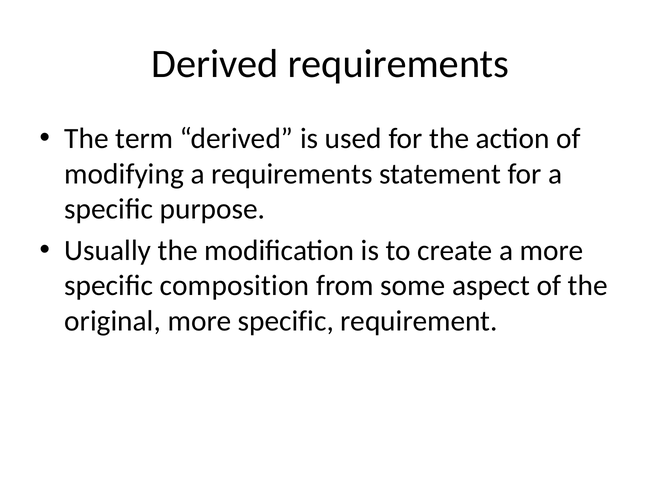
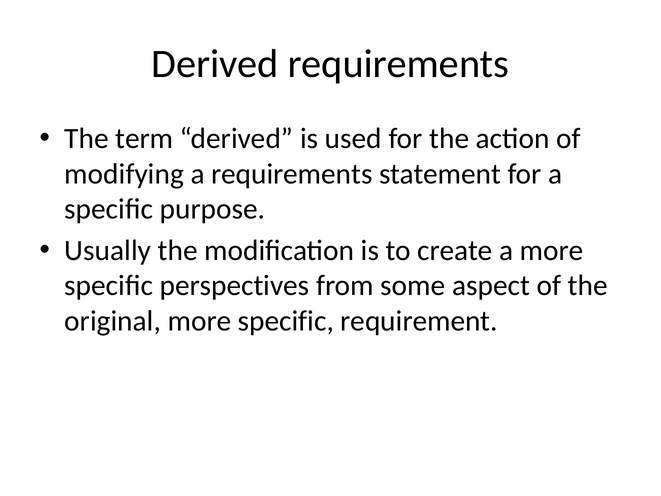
composition: composition -> perspectives
